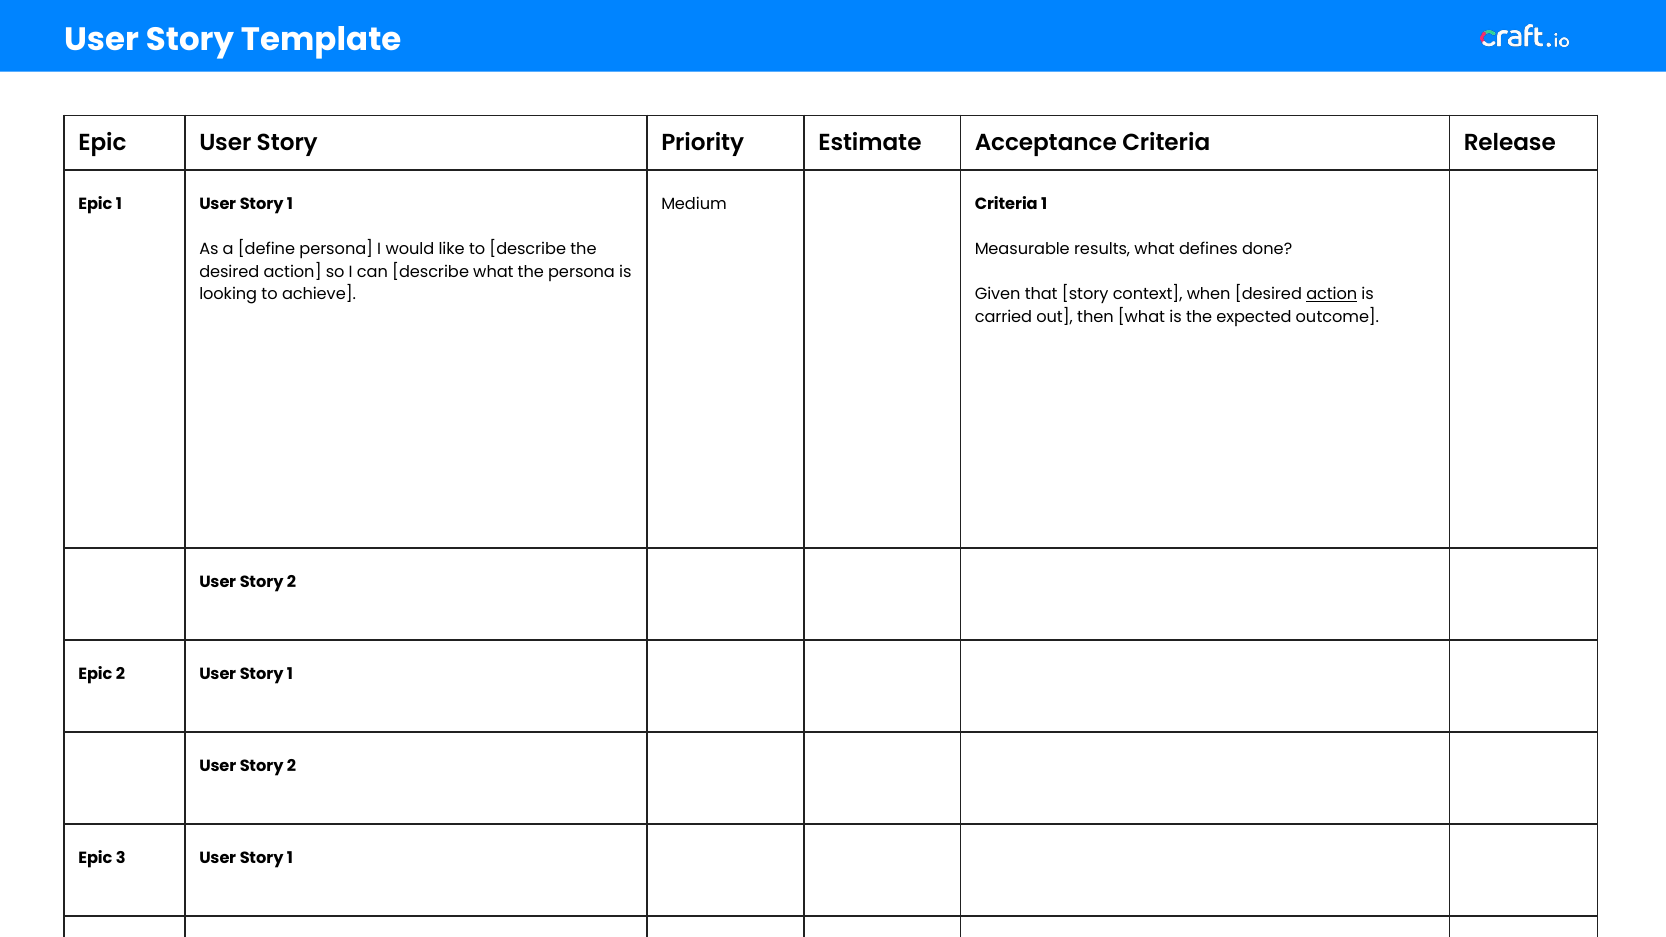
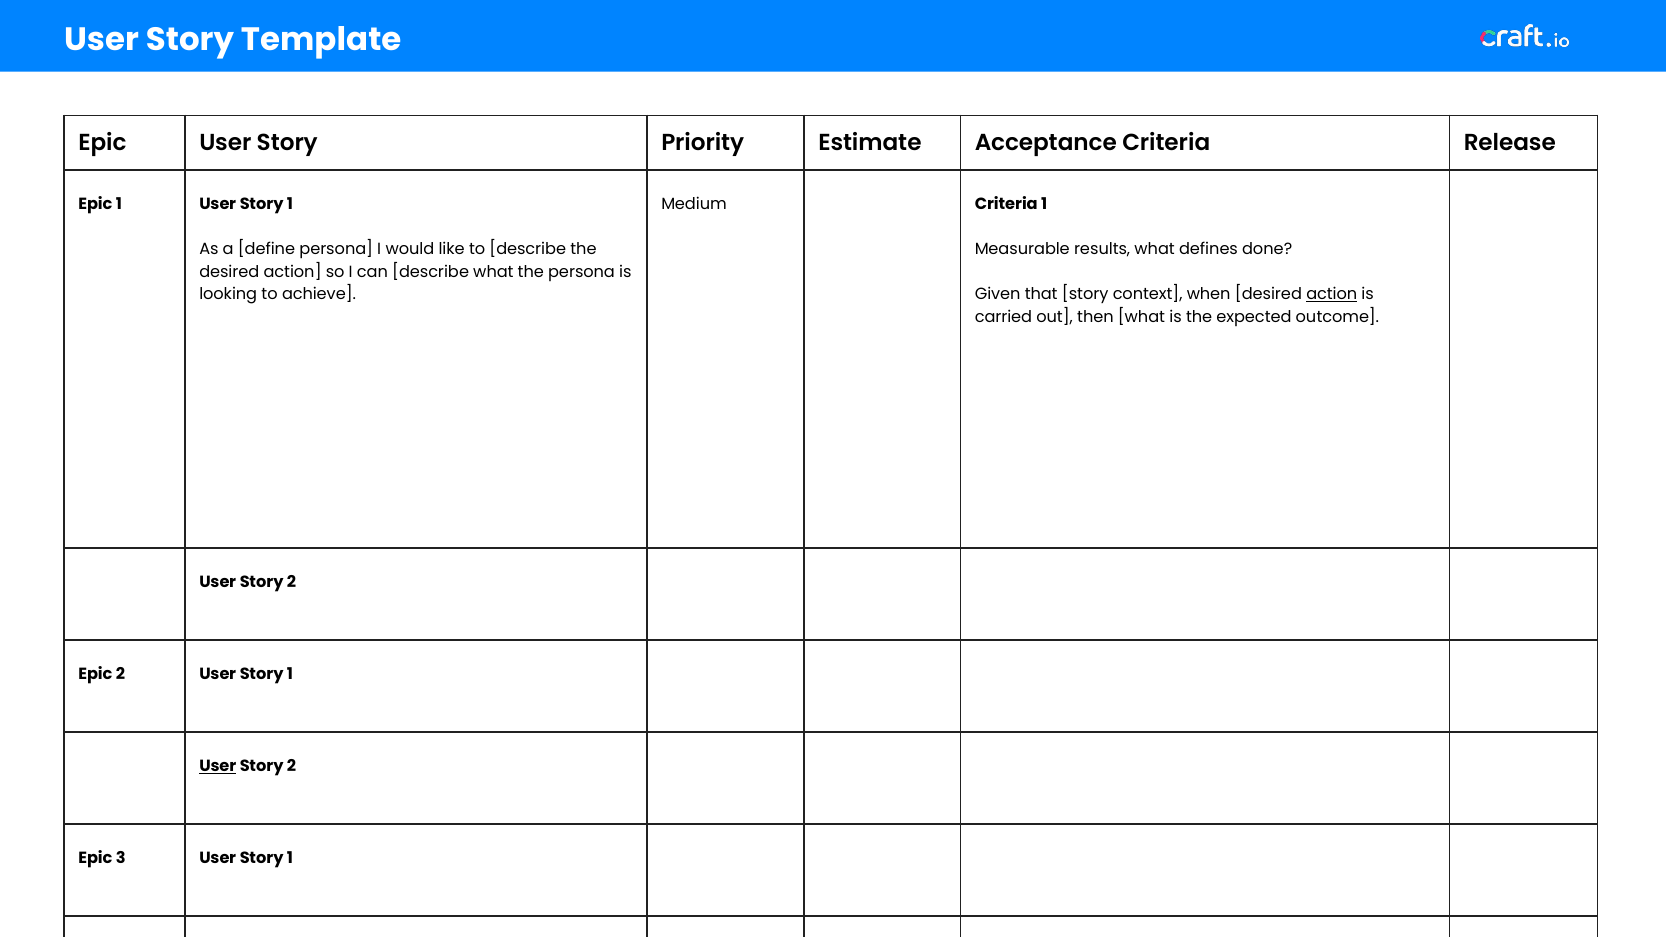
User at (218, 766) underline: none -> present
